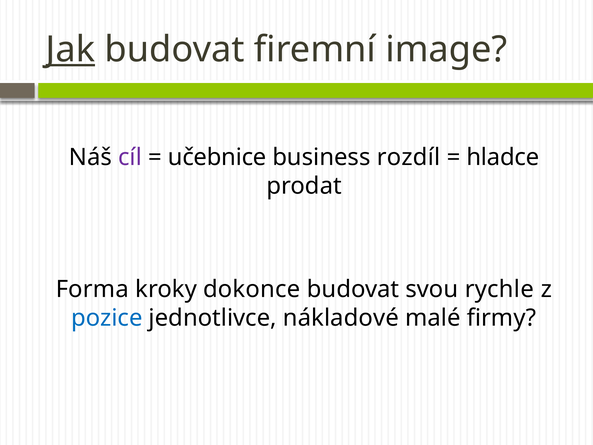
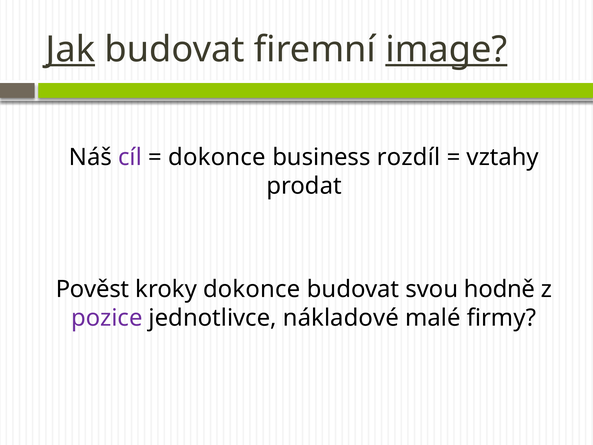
image underline: none -> present
učebnice at (217, 157): učebnice -> dokonce
hladce: hladce -> vztahy
Forma: Forma -> Pověst
rychle: rychle -> hodně
pozice colour: blue -> purple
